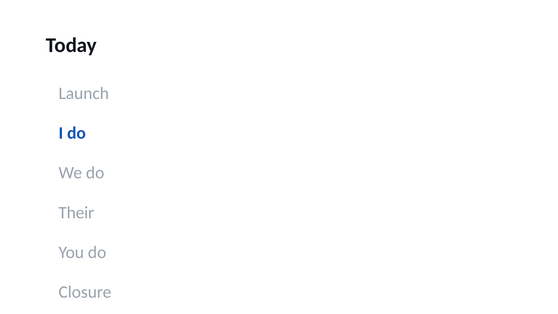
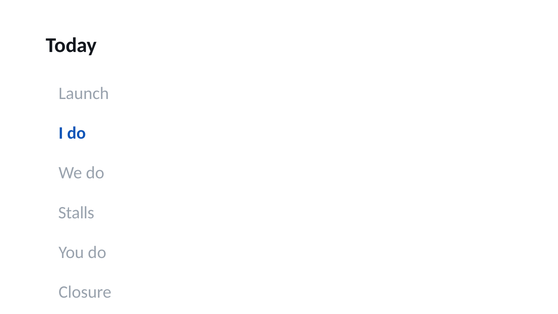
Their: Their -> Stalls
